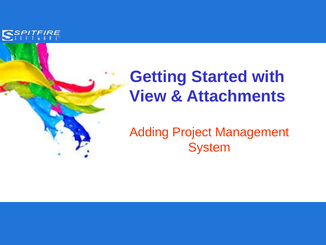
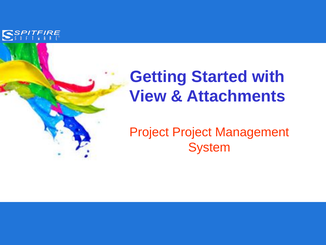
Adding at (149, 132): Adding -> Project
